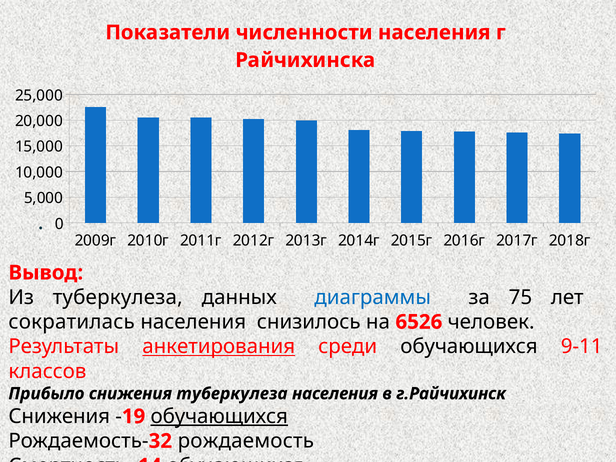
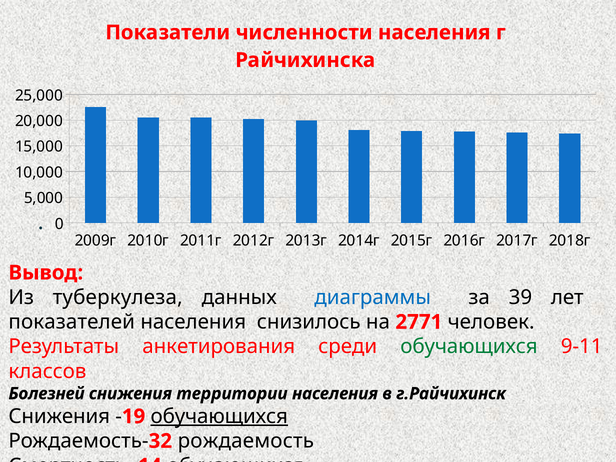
75: 75 -> 39
сократилась: сократилась -> показателей
6526: 6526 -> 2771
анкетирования underline: present -> none
обучающихся at (469, 347) colour: black -> green
Прибыло: Прибыло -> Болезней
снижения туберкулеза: туберкулеза -> территории
